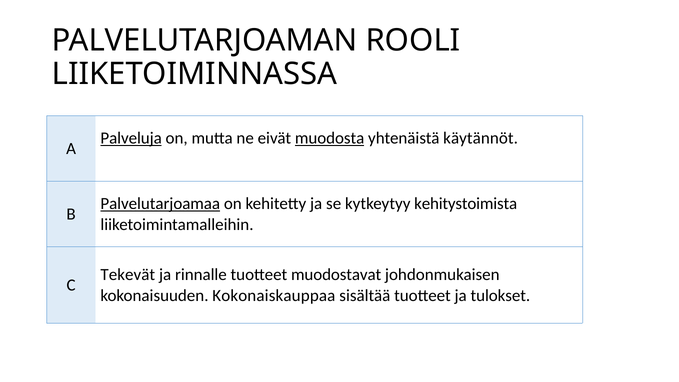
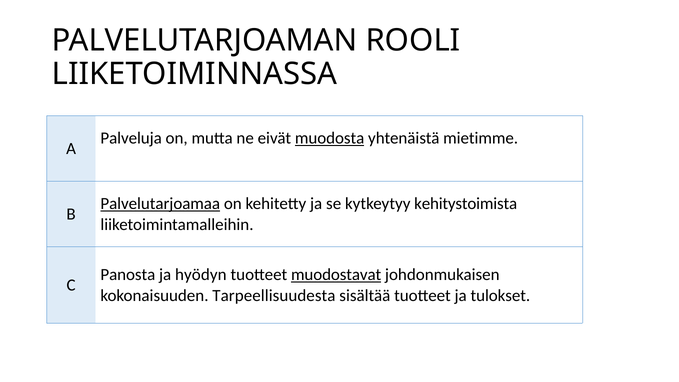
Palveluja underline: present -> none
käytännöt: käytännöt -> mietimme
Tekevät: Tekevät -> Panosta
rinnalle: rinnalle -> hyödyn
muodostavat underline: none -> present
Kokonaiskauppaa: Kokonaiskauppaa -> Tarpeellisuudesta
